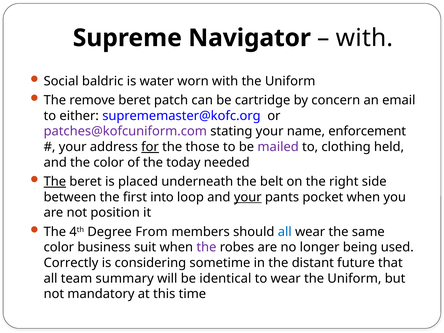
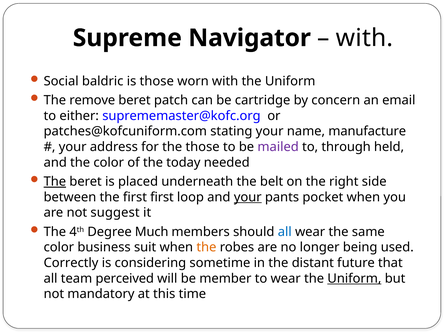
is water: water -> those
patches@kofcuniform.com colour: purple -> black
enforcement: enforcement -> manufacture
for underline: present -> none
clothing: clothing -> through
first into: into -> first
position: position -> suggest
From: From -> Much
the at (206, 247) colour: purple -> orange
summary: summary -> perceived
identical: identical -> member
Uniform at (354, 278) underline: none -> present
